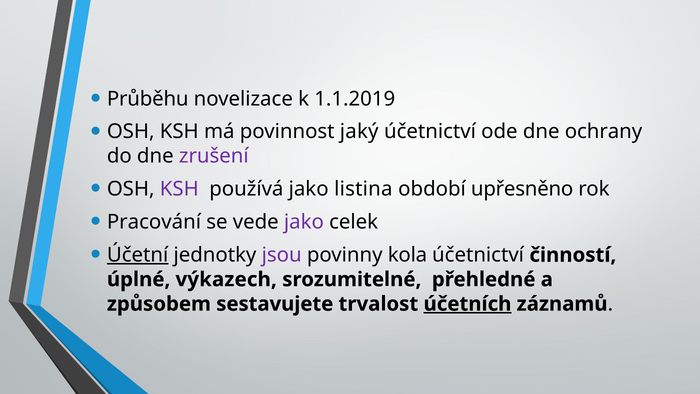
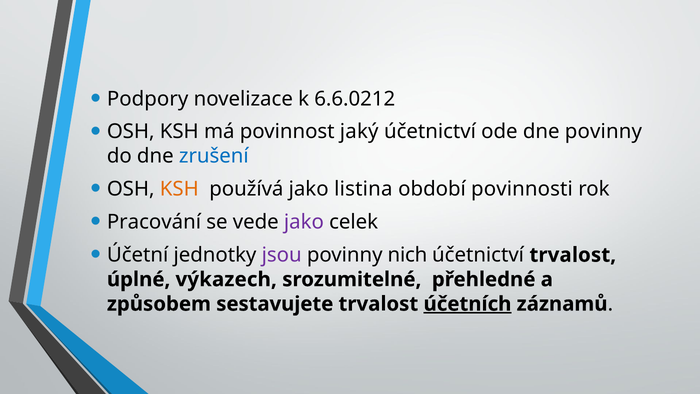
Průběhu: Průběhu -> Podpory
1.1.2019: 1.1.2019 -> 6.6.0212
dne ochrany: ochrany -> povinny
zrušení colour: purple -> blue
KSH at (179, 189) colour: purple -> orange
upřesněno: upřesněno -> povinnosti
Účetní underline: present -> none
kola: kola -> nich
účetnictví činností: činností -> trvalost
